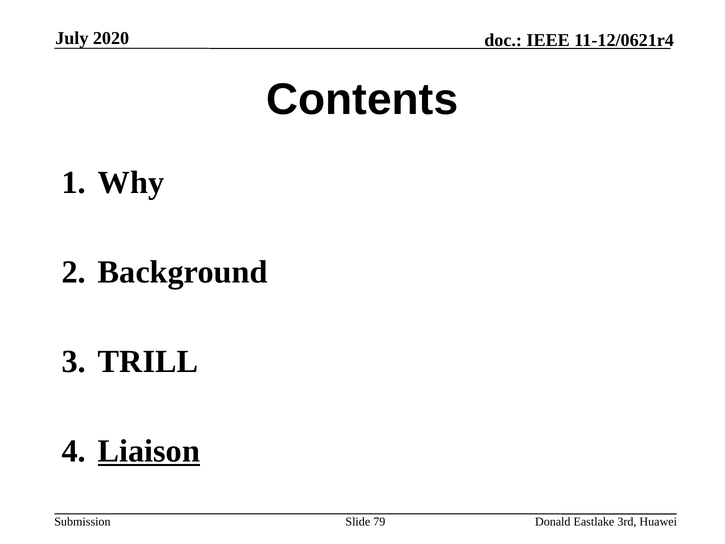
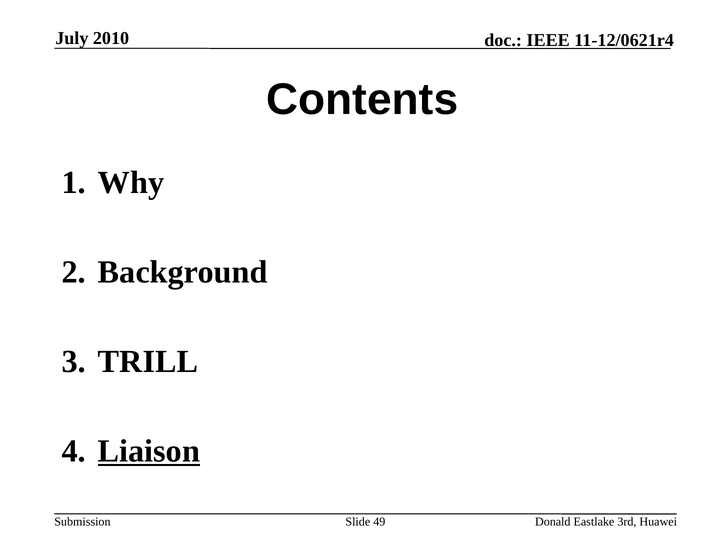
2020: 2020 -> 2010
79: 79 -> 49
